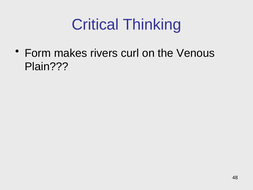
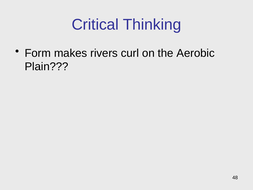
Venous: Venous -> Aerobic
